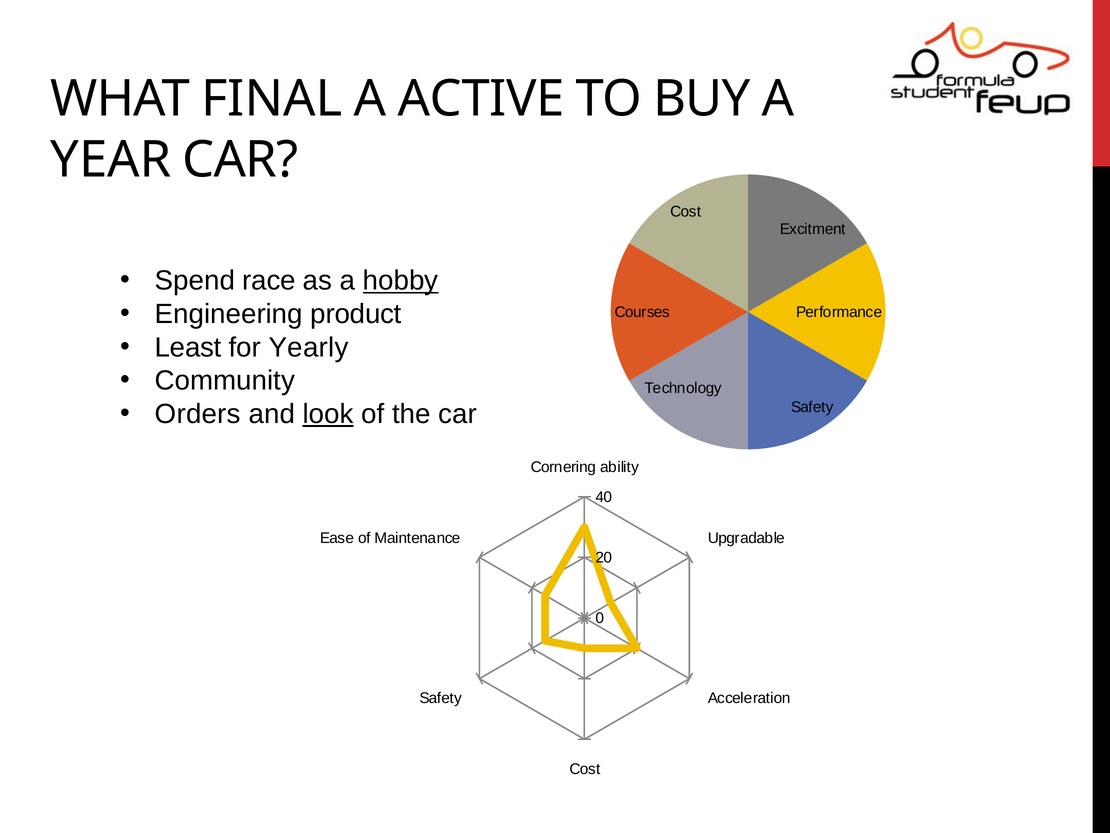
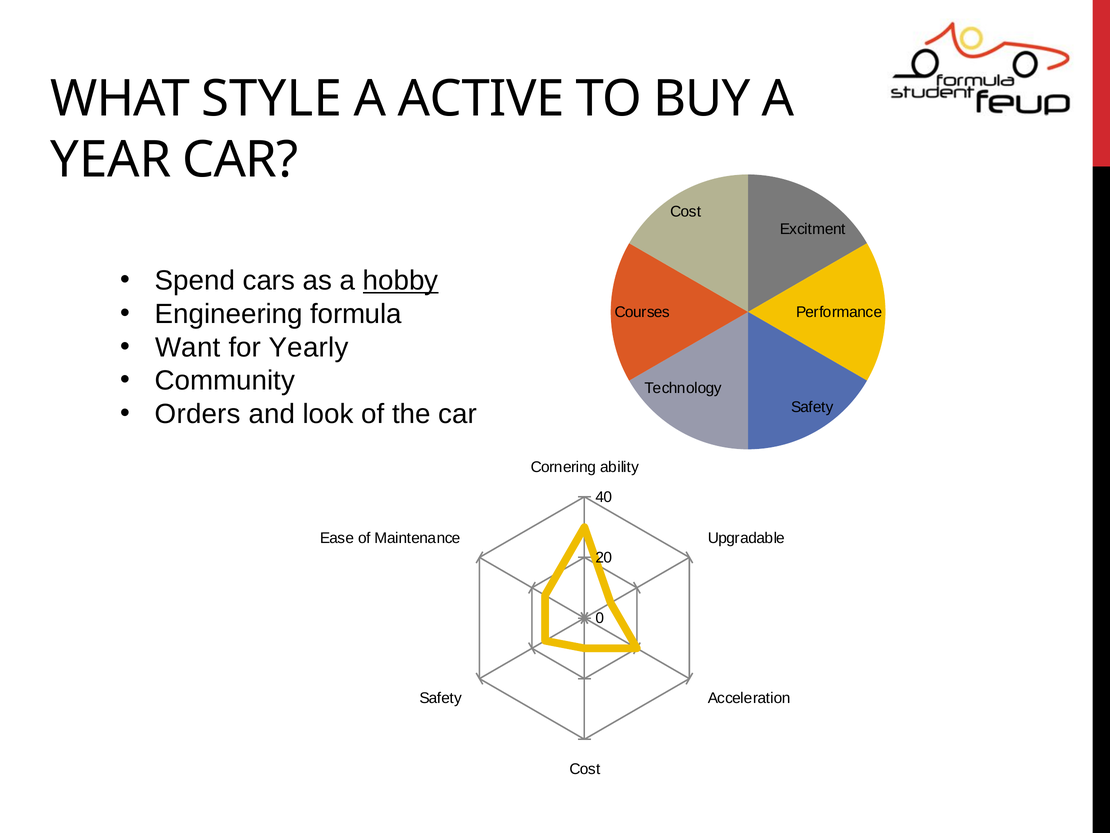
FINAL: FINAL -> STYLE
race: race -> cars
product: product -> formula
Least: Least -> Want
look underline: present -> none
